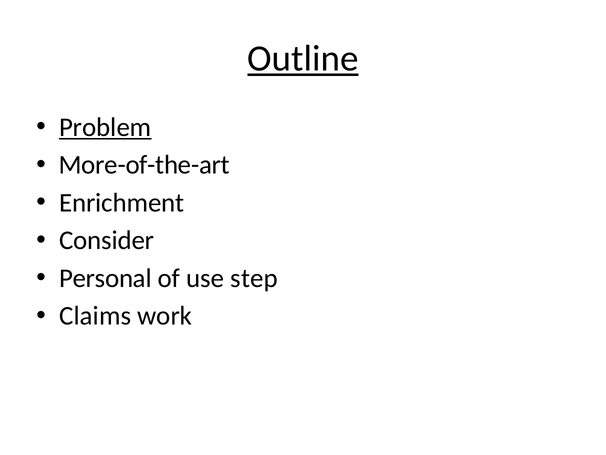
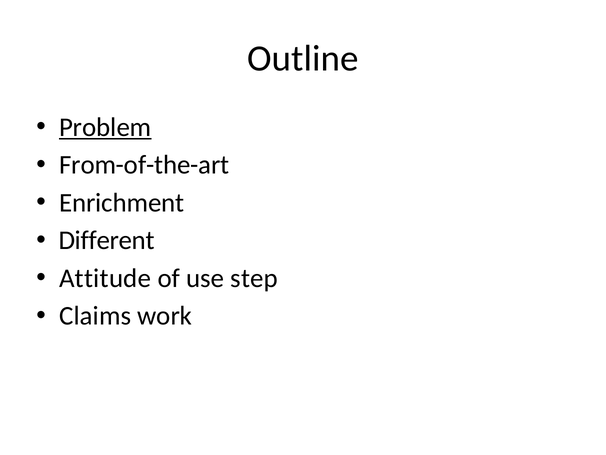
Outline underline: present -> none
More-of-the-art: More-of-the-art -> From-of-the-art
Consider: Consider -> Different
Personal: Personal -> Attitude
